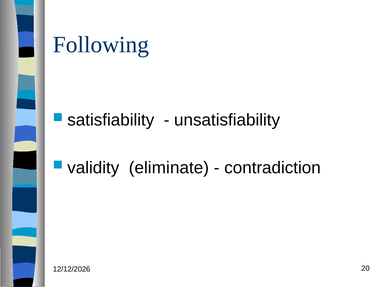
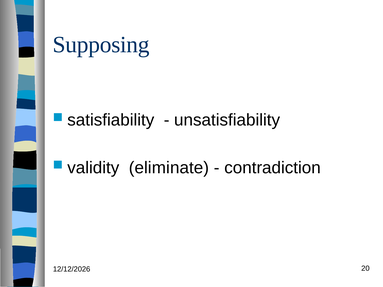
Following: Following -> Supposing
